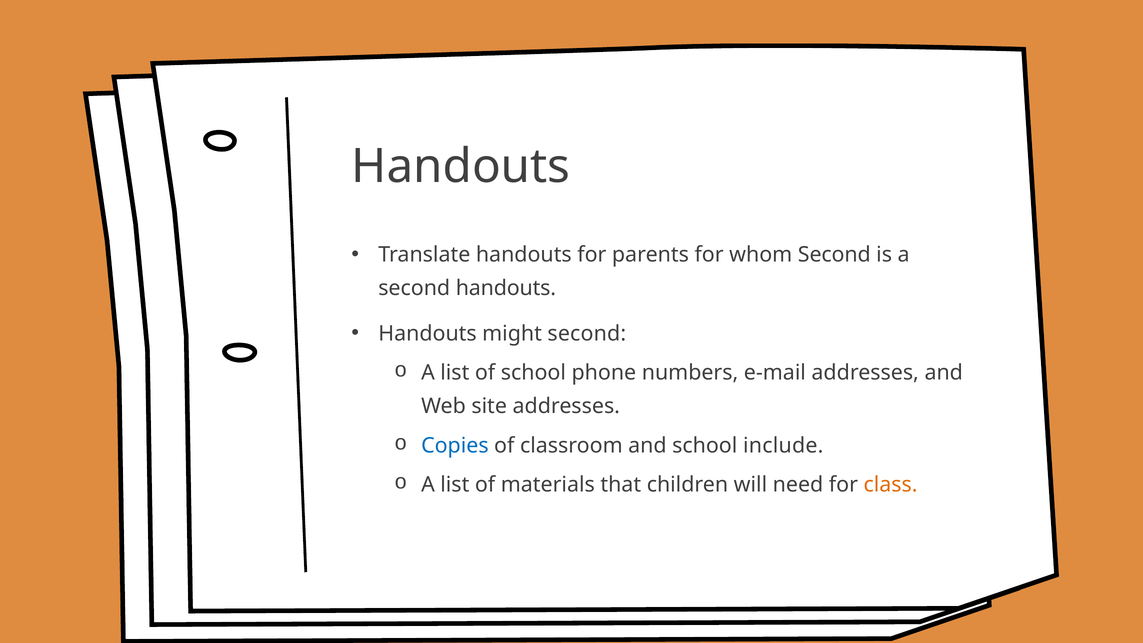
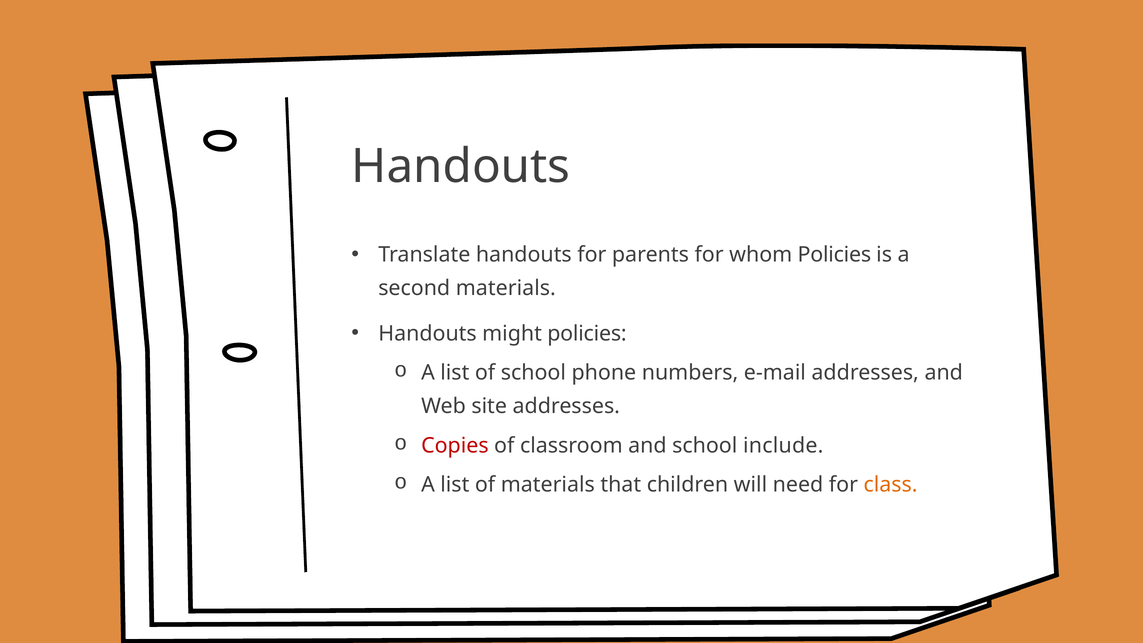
whom Second: Second -> Policies
second handouts: handouts -> materials
might second: second -> policies
Copies colour: blue -> red
